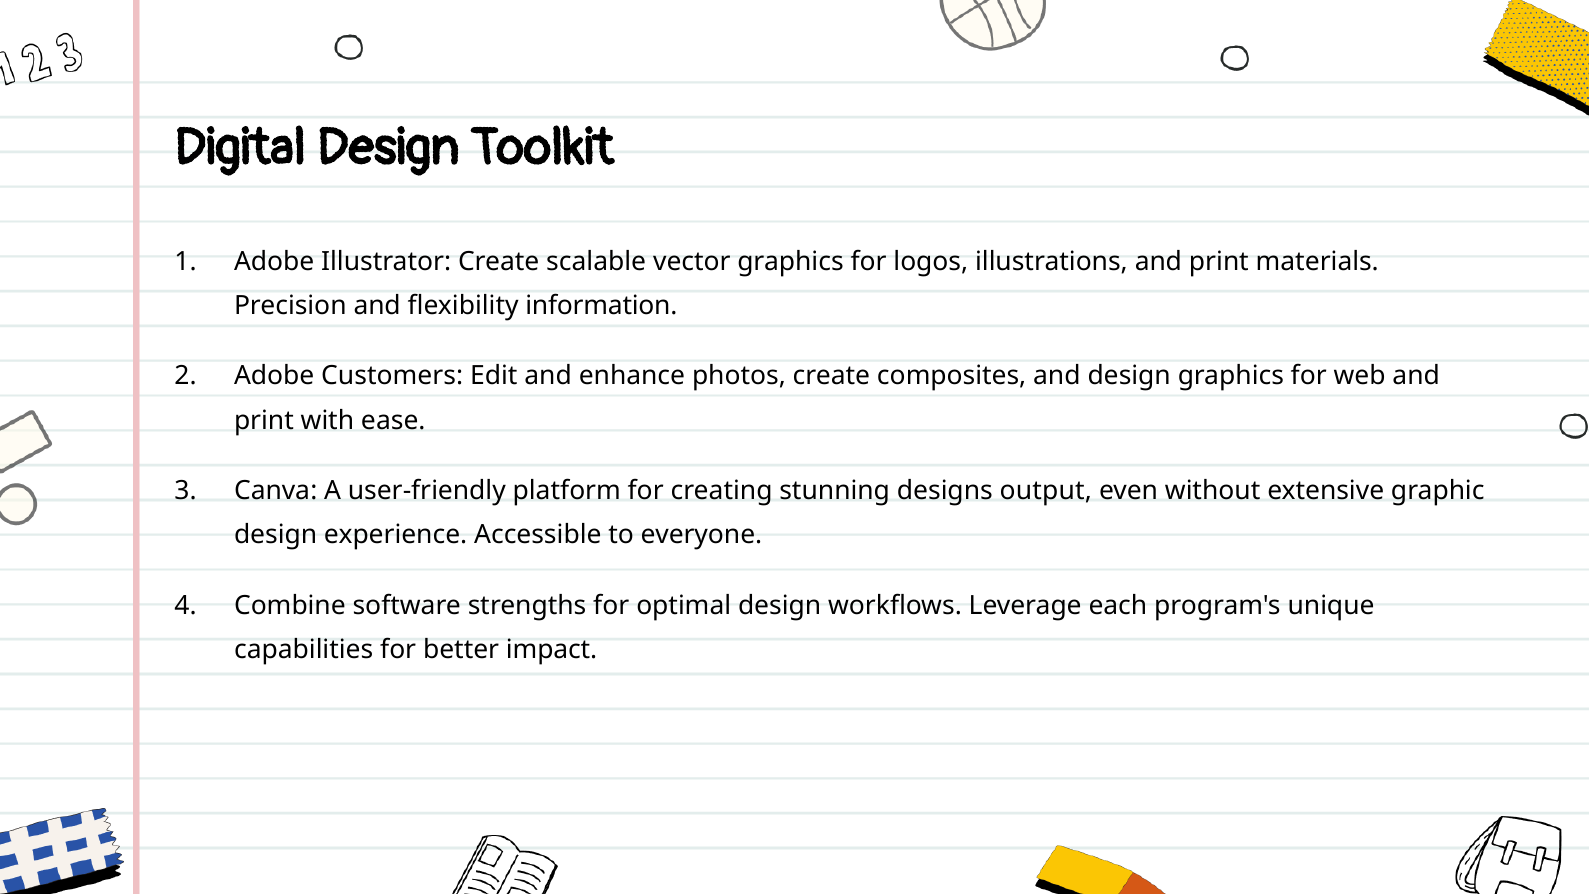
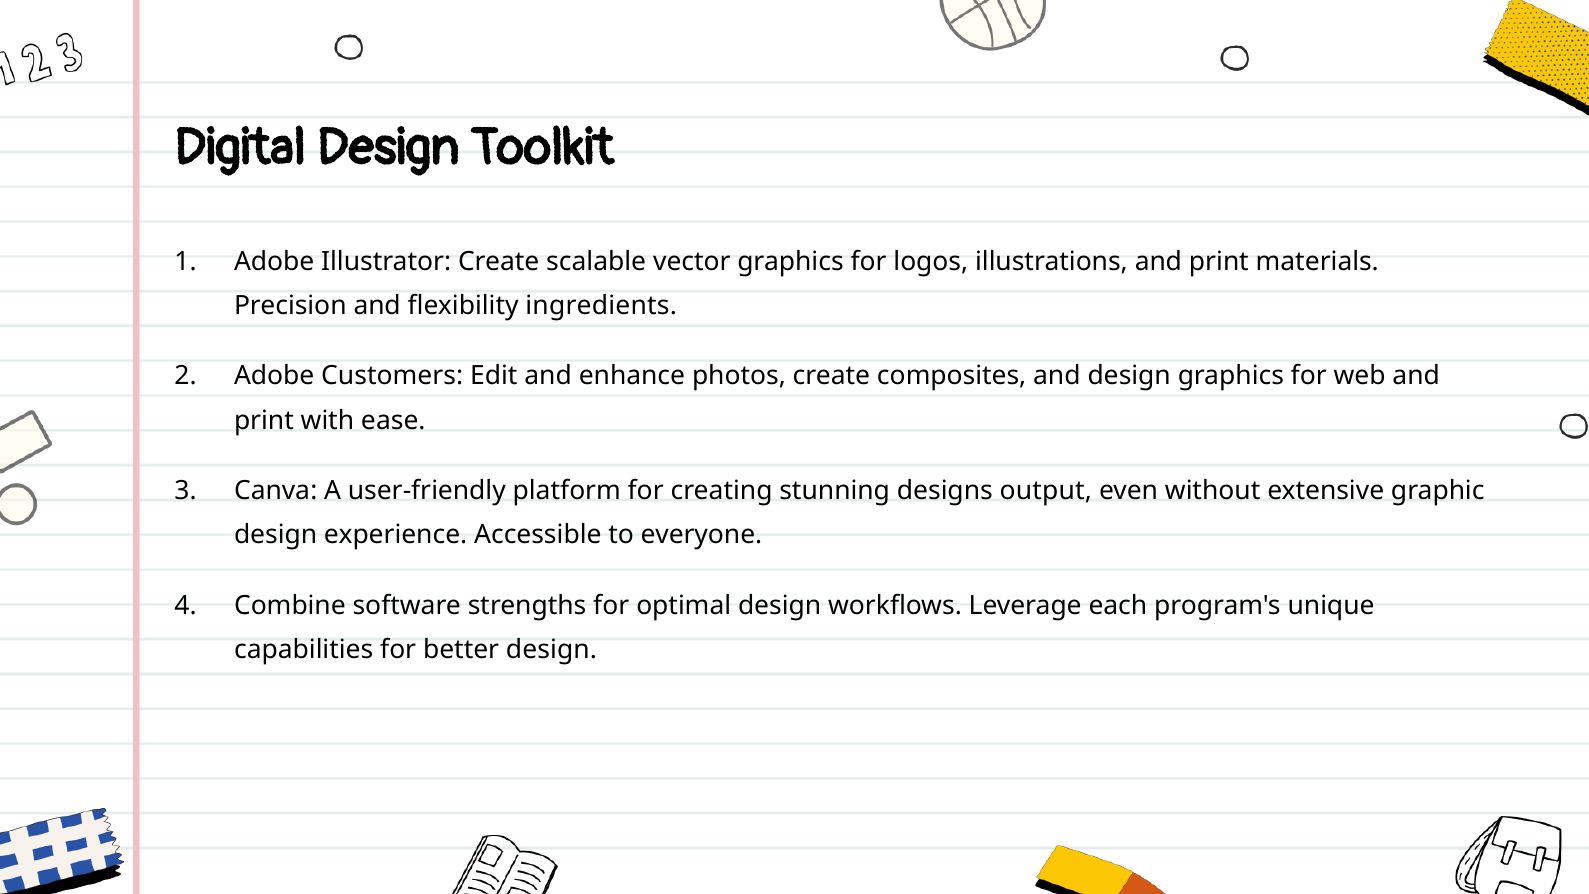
information: information -> ingredients
better impact: impact -> design
